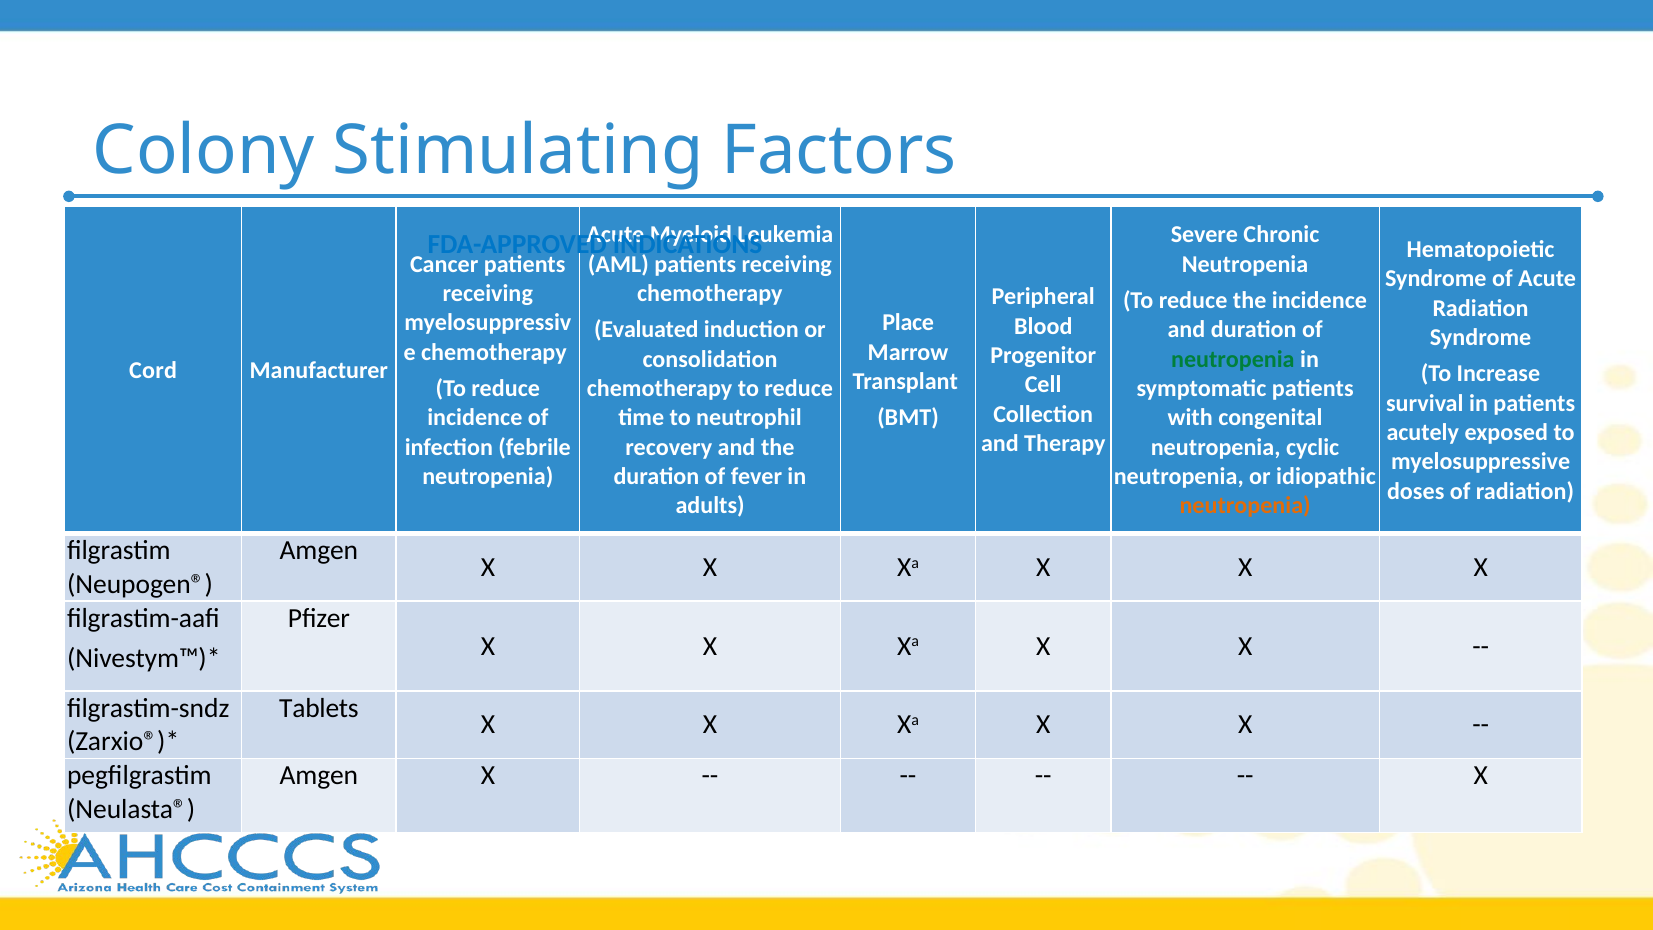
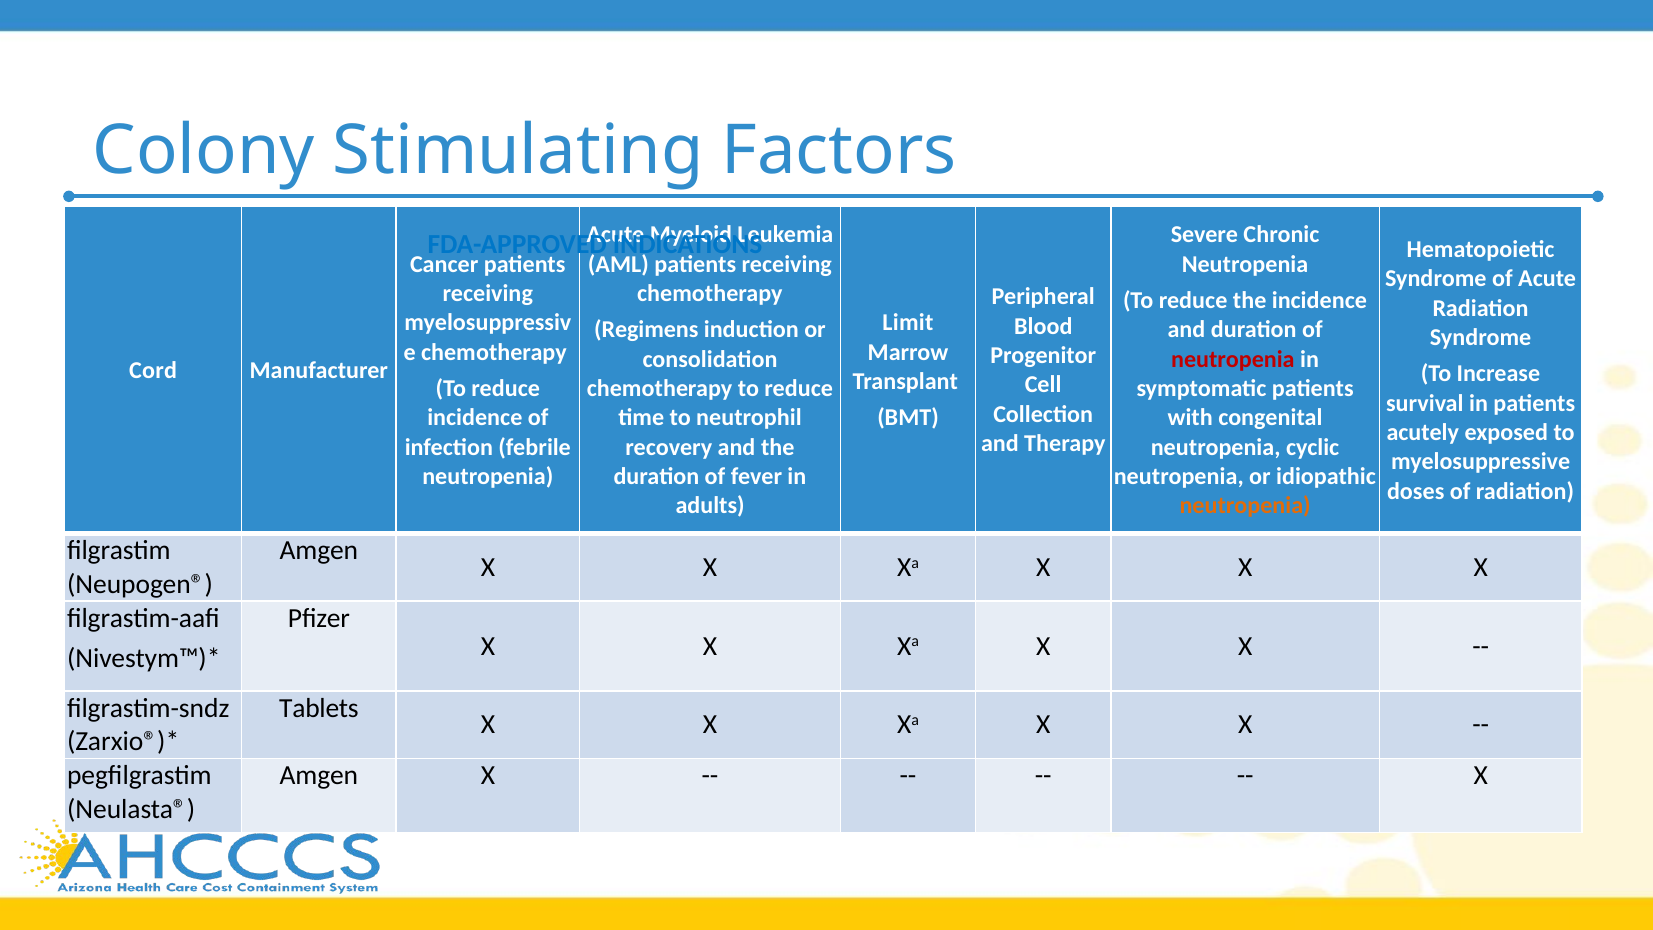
Place: Place -> Limit
Evaluated: Evaluated -> Regimens
neutropenia at (1233, 359) colour: green -> red
